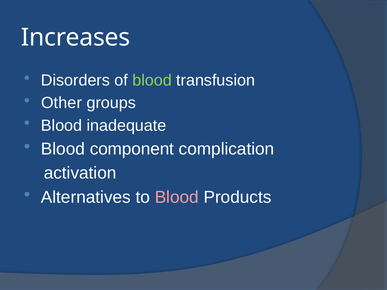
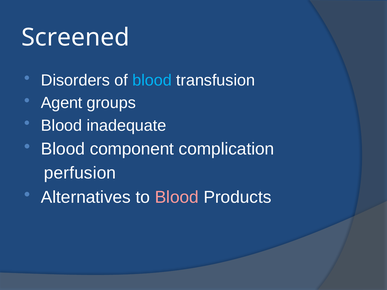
Increases: Increases -> Screened
blood at (152, 80) colour: light green -> light blue
Other: Other -> Agent
activation: activation -> perfusion
